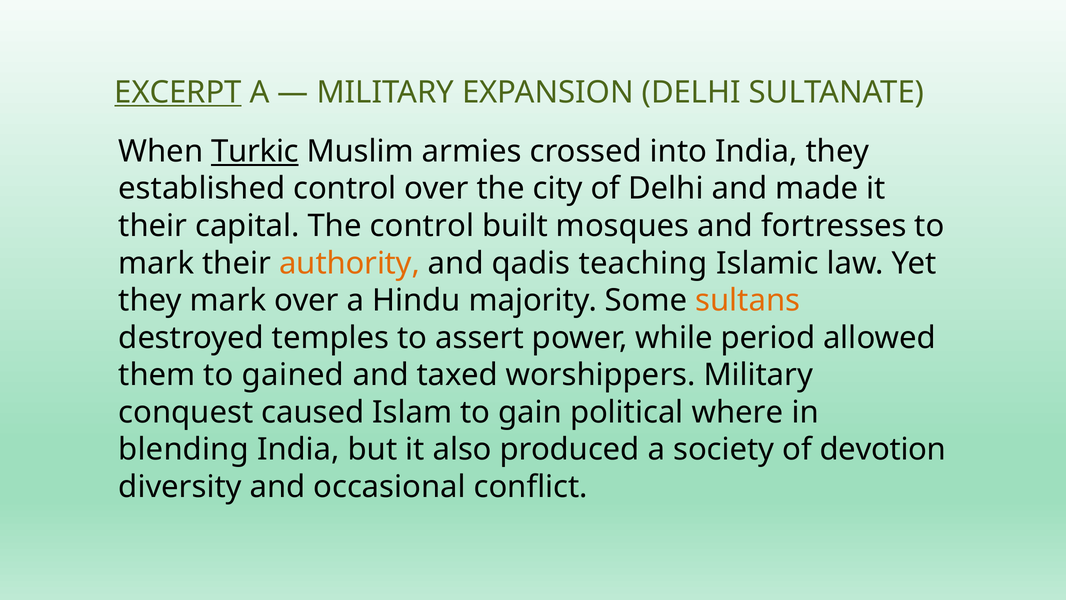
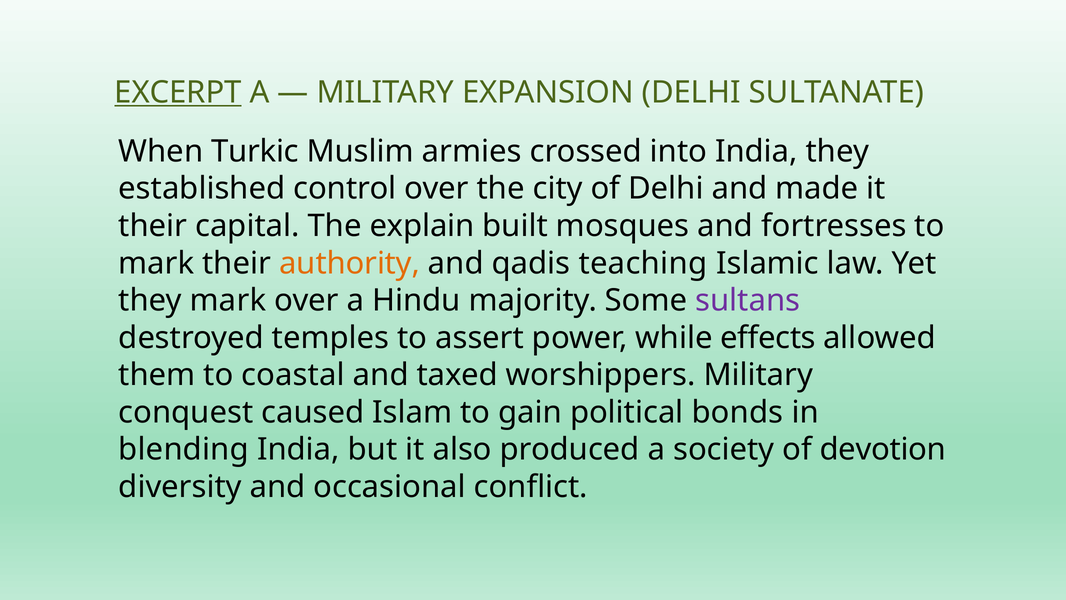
Turkic underline: present -> none
The control: control -> explain
sultans colour: orange -> purple
period: period -> effects
gained: gained -> coastal
where: where -> bonds
